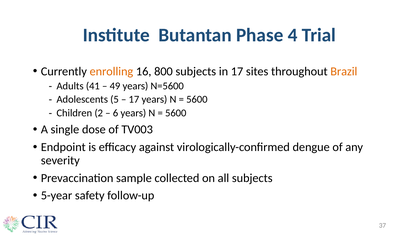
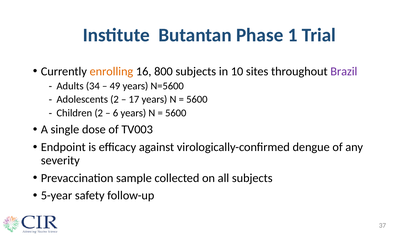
4: 4 -> 1
in 17: 17 -> 10
Brazil colour: orange -> purple
41: 41 -> 34
Adolescents 5: 5 -> 2
